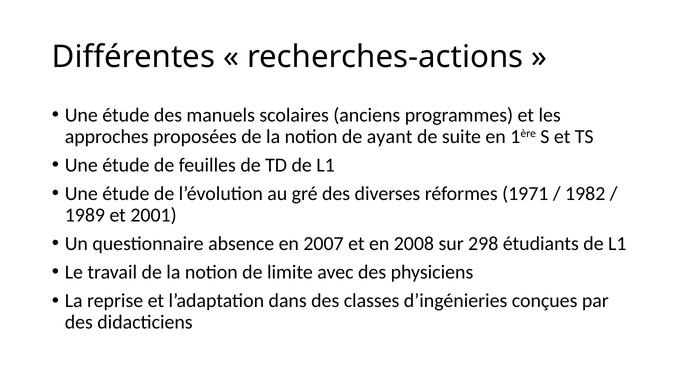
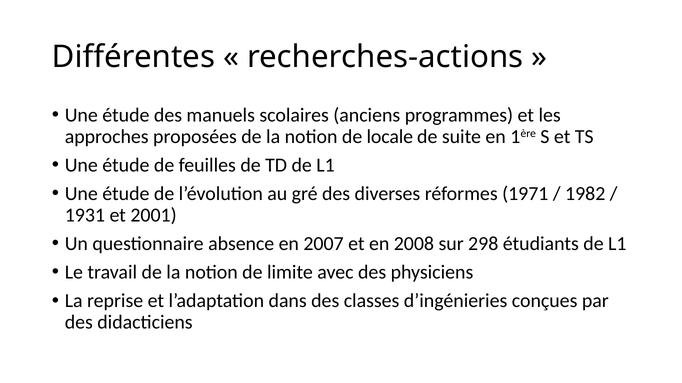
ayant: ayant -> locale
1989: 1989 -> 1931
